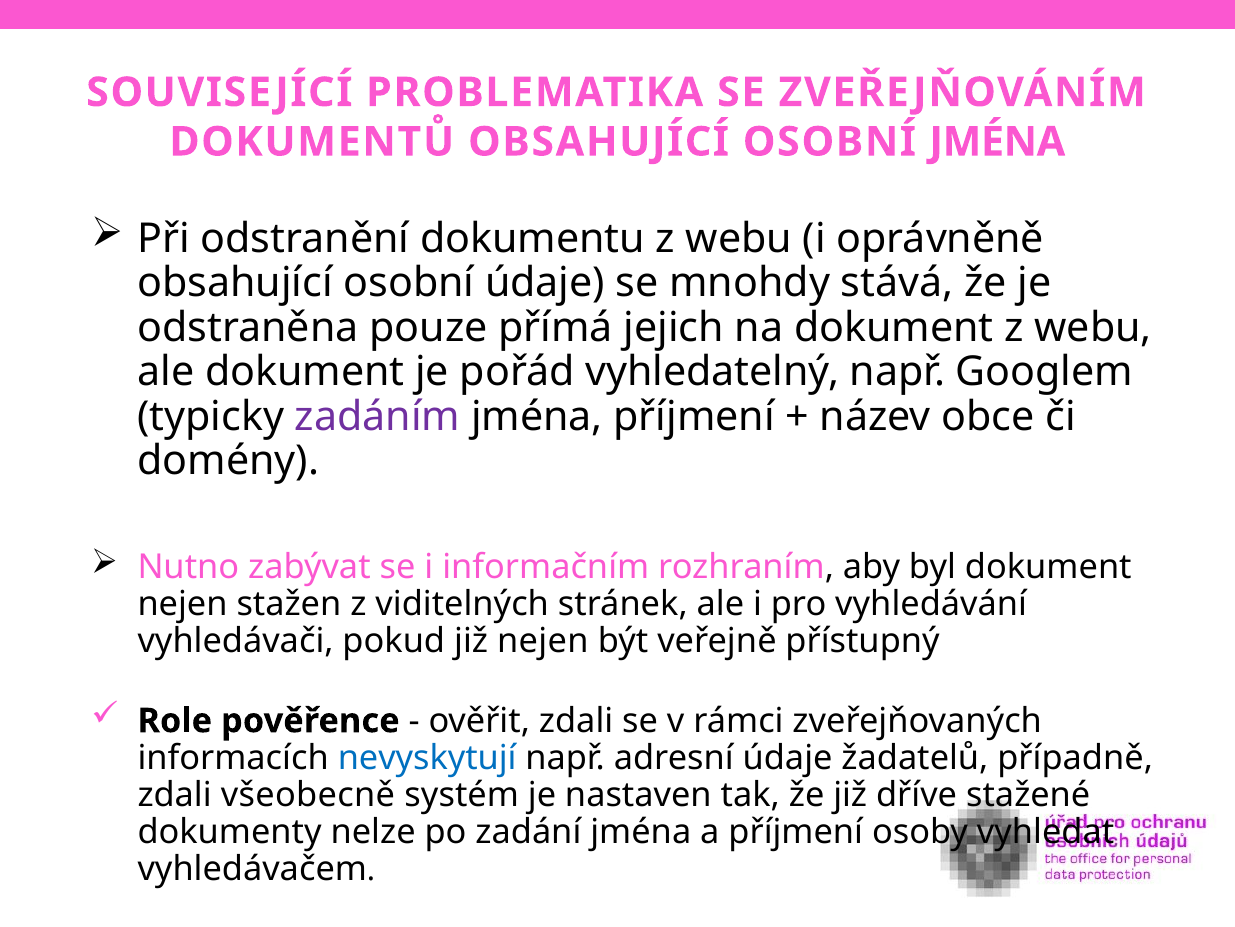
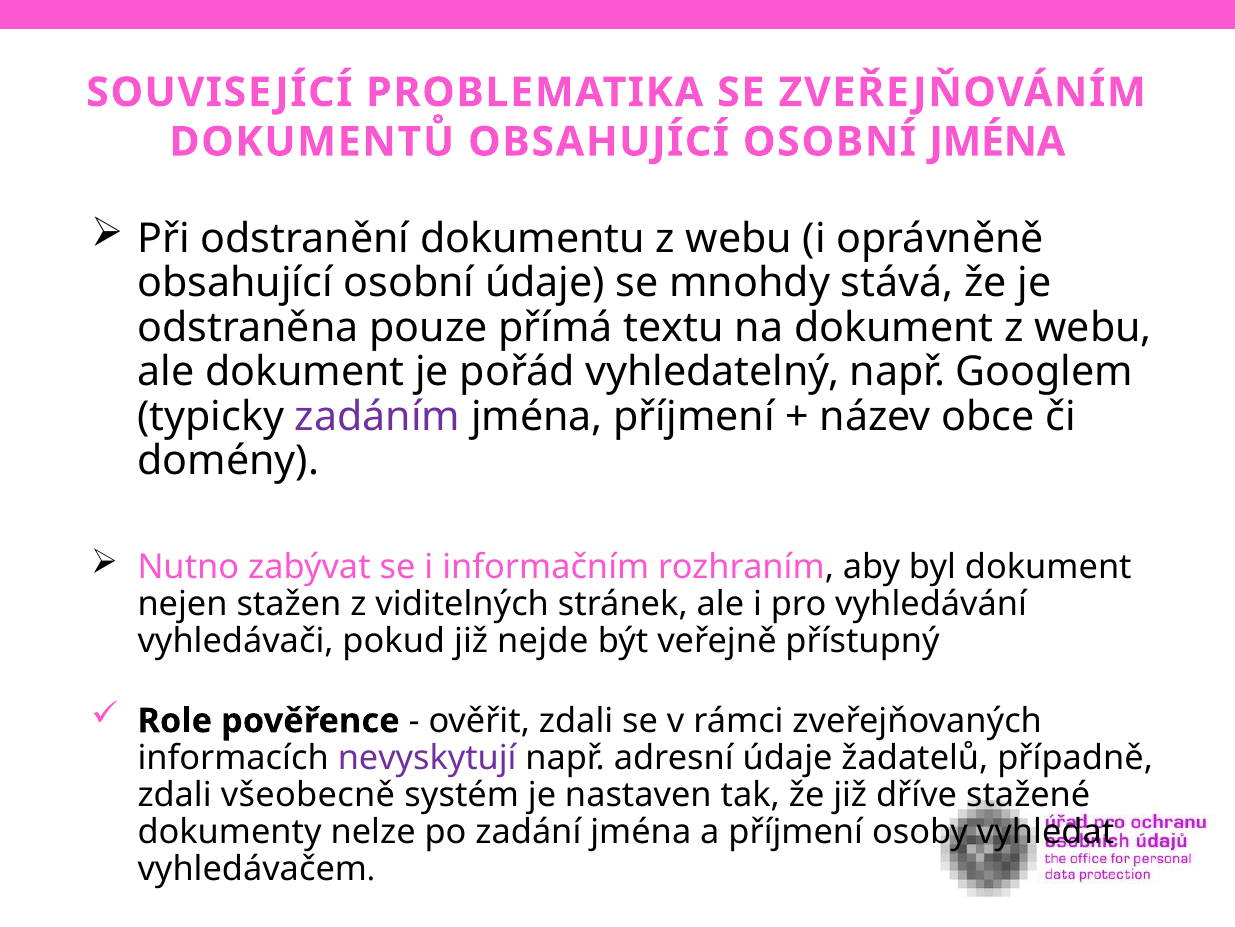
jejich: jejich -> textu
již nejen: nejen -> nejde
nevyskytují colour: blue -> purple
